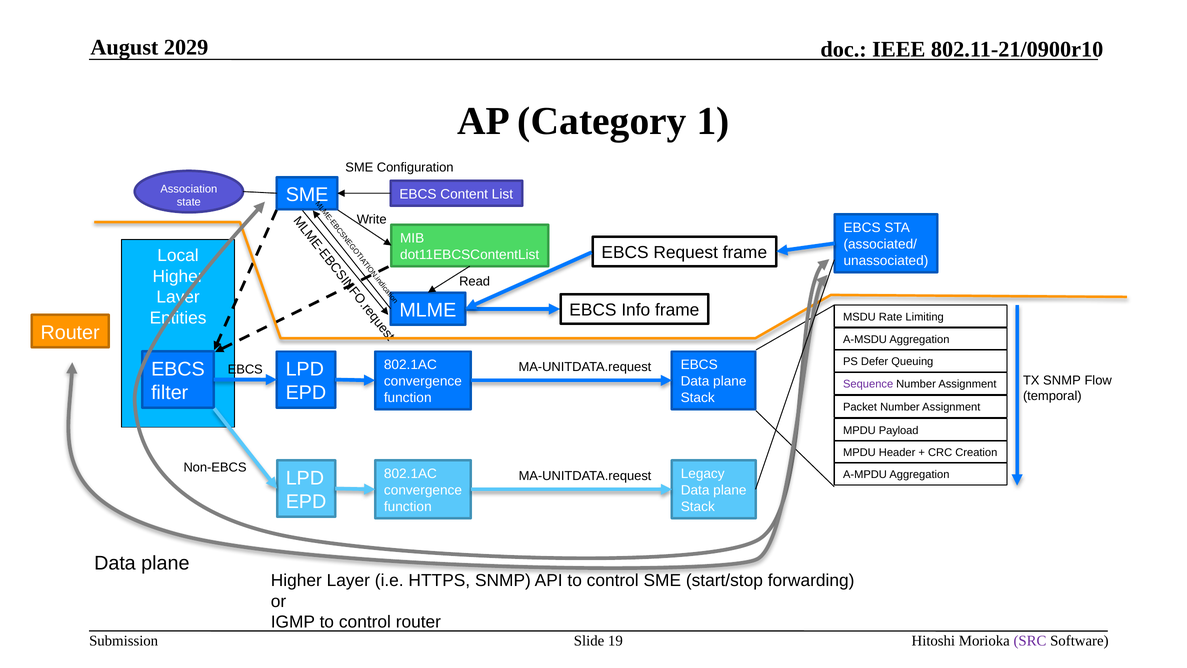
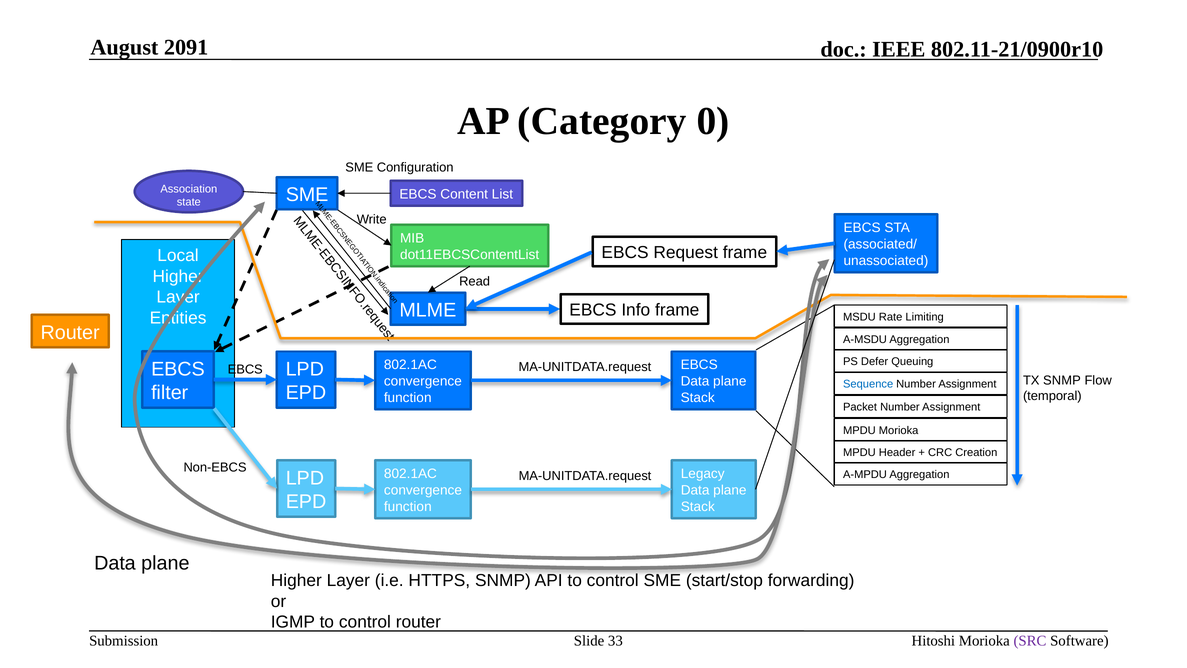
2029: 2029 -> 2091
1: 1 -> 0
Sequence colour: purple -> blue
MPDU Payload: Payload -> Morioka
19: 19 -> 33
